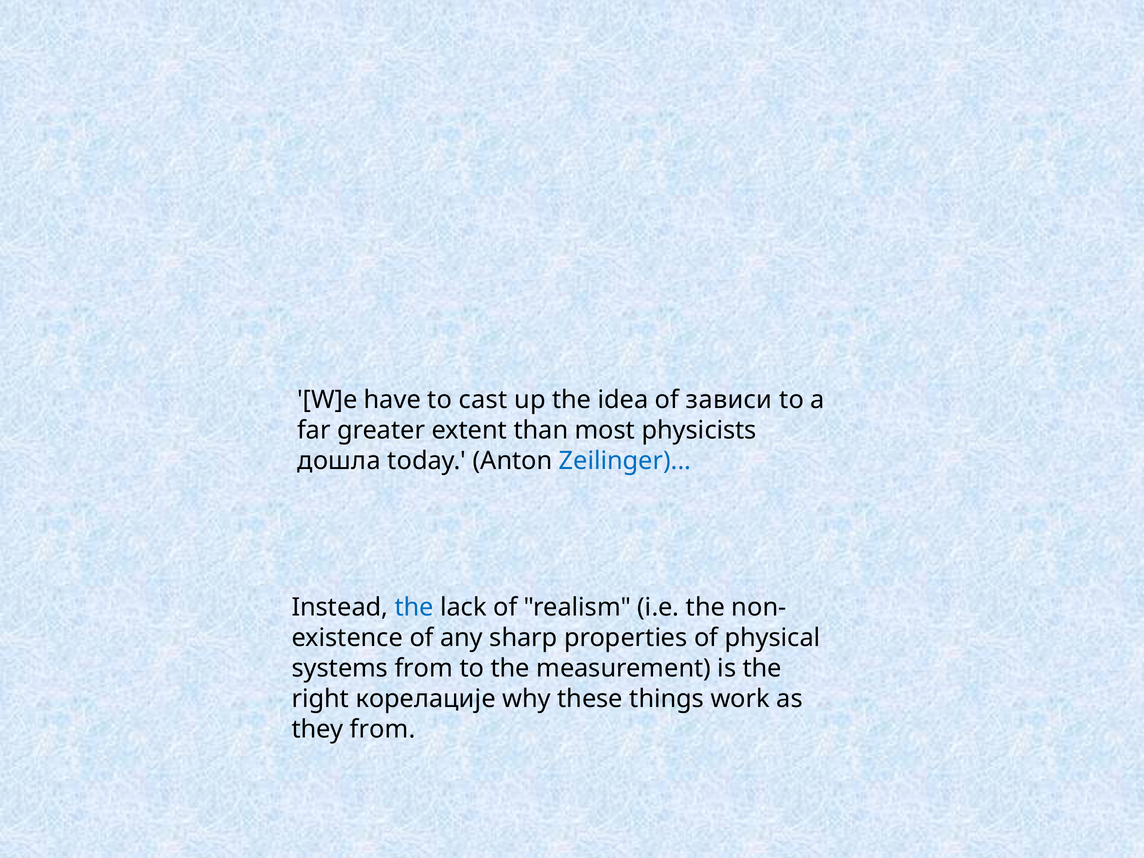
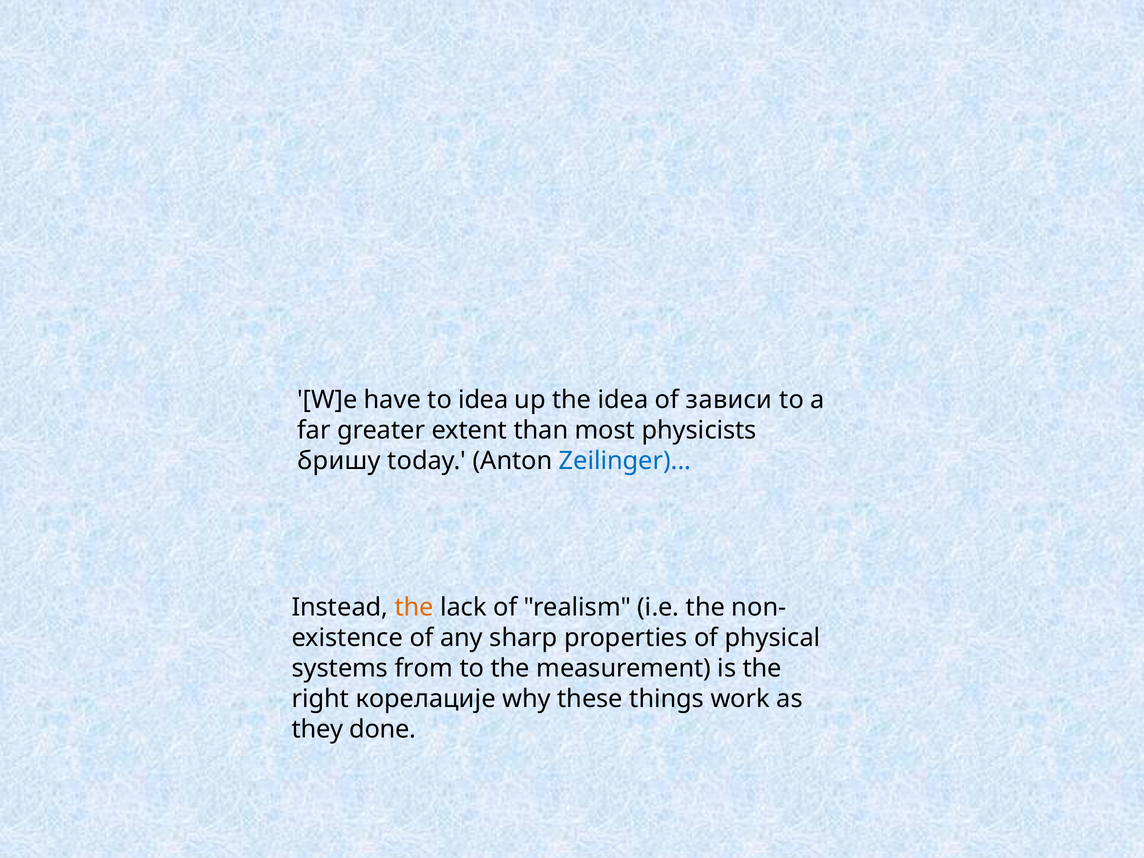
to cast: cast -> idea
дошла: дошла -> бришу
the at (414, 608) colour: blue -> orange
they from: from -> done
